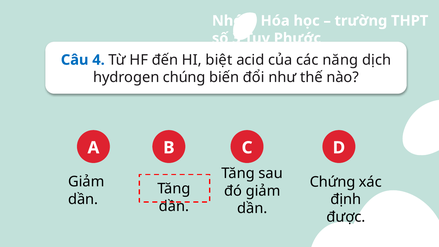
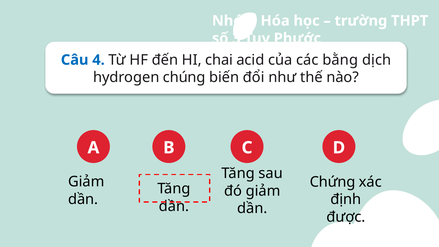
biệt: biệt -> chai
năng: năng -> bằng
